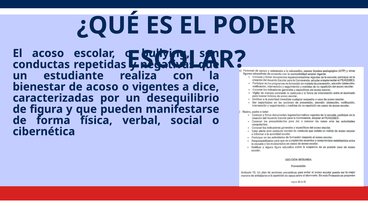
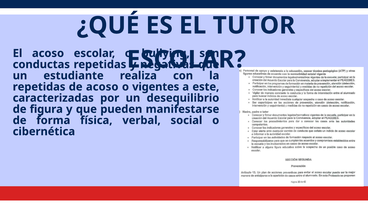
PODER: PODER -> TUTOR
bienestar at (39, 87): bienestar -> repetidas
dice: dice -> este
